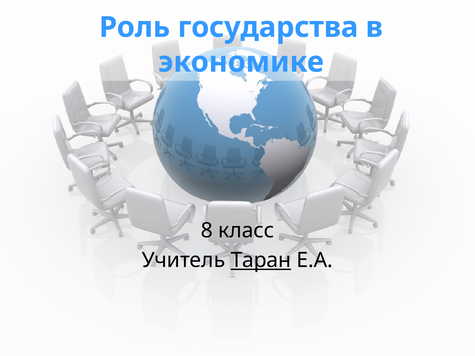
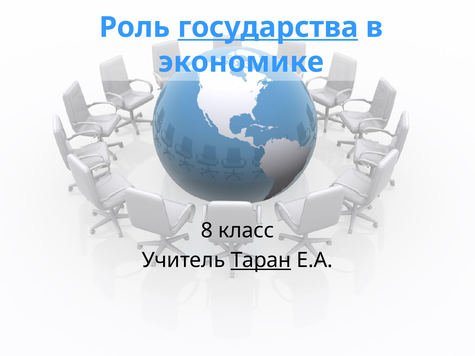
государства underline: none -> present
